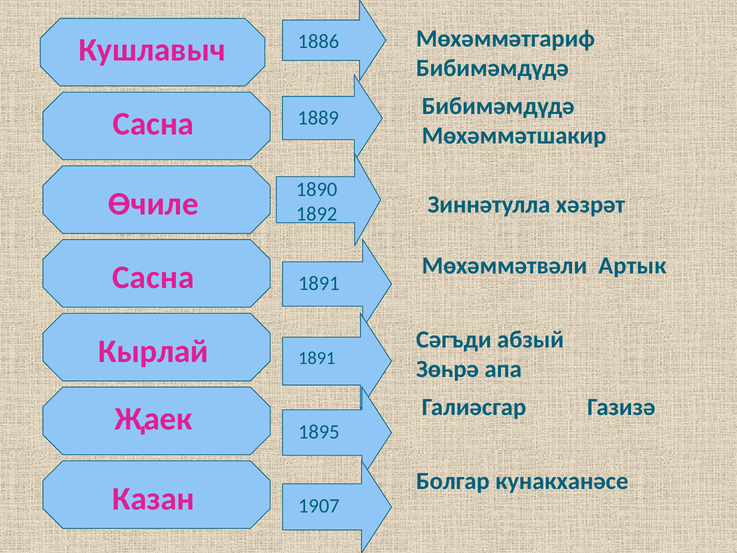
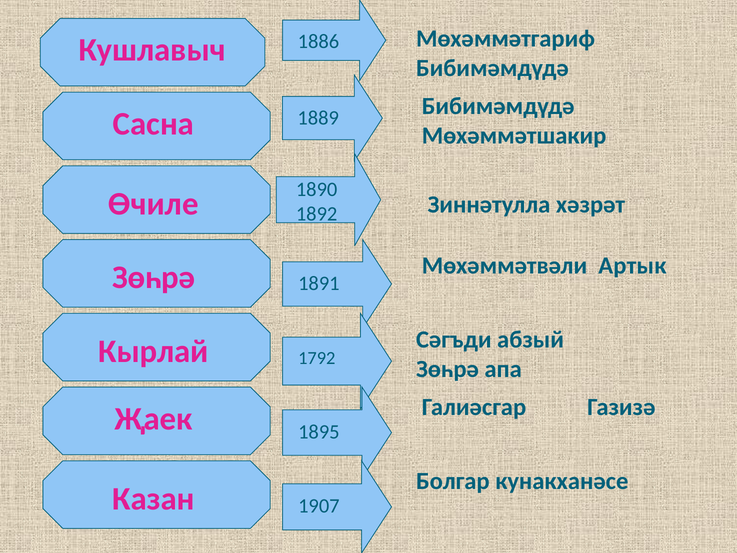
Сасна at (153, 277): Сасна -> Зөһрә
1891 at (317, 358): 1891 -> 1792
